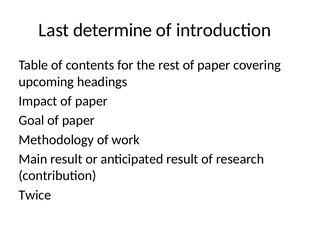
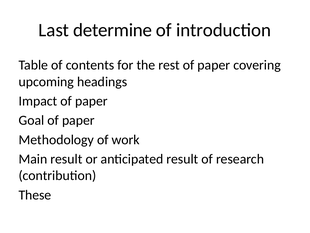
Twice: Twice -> These
